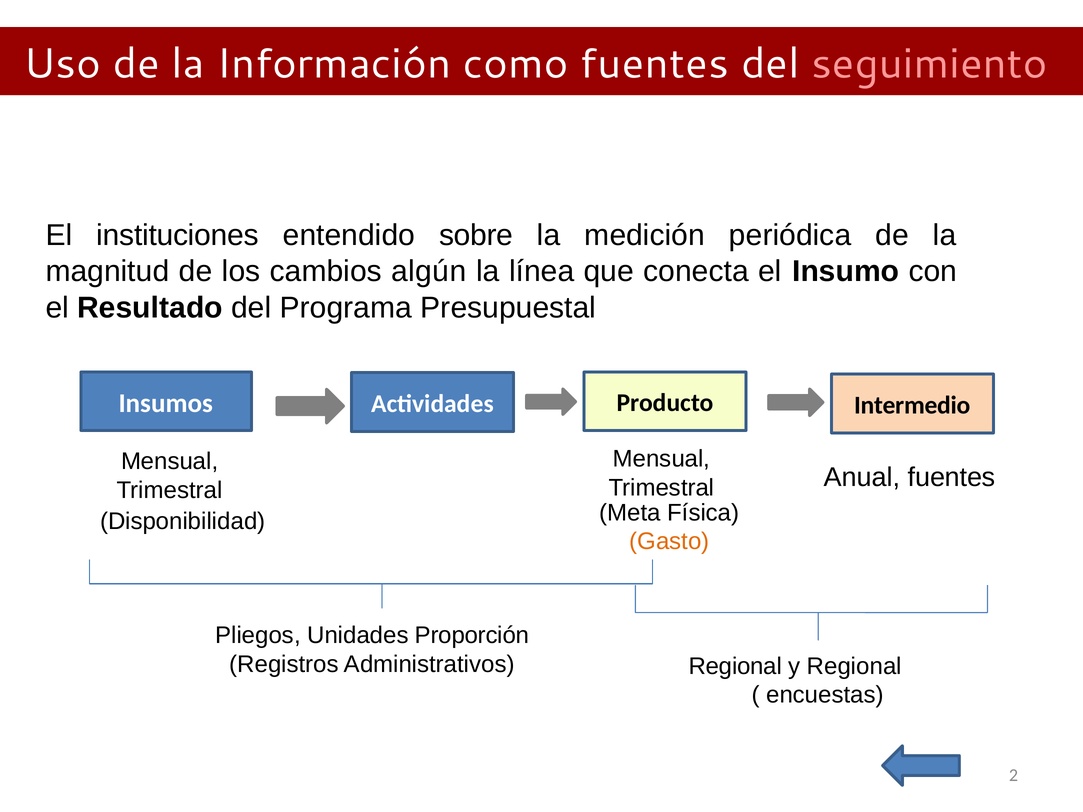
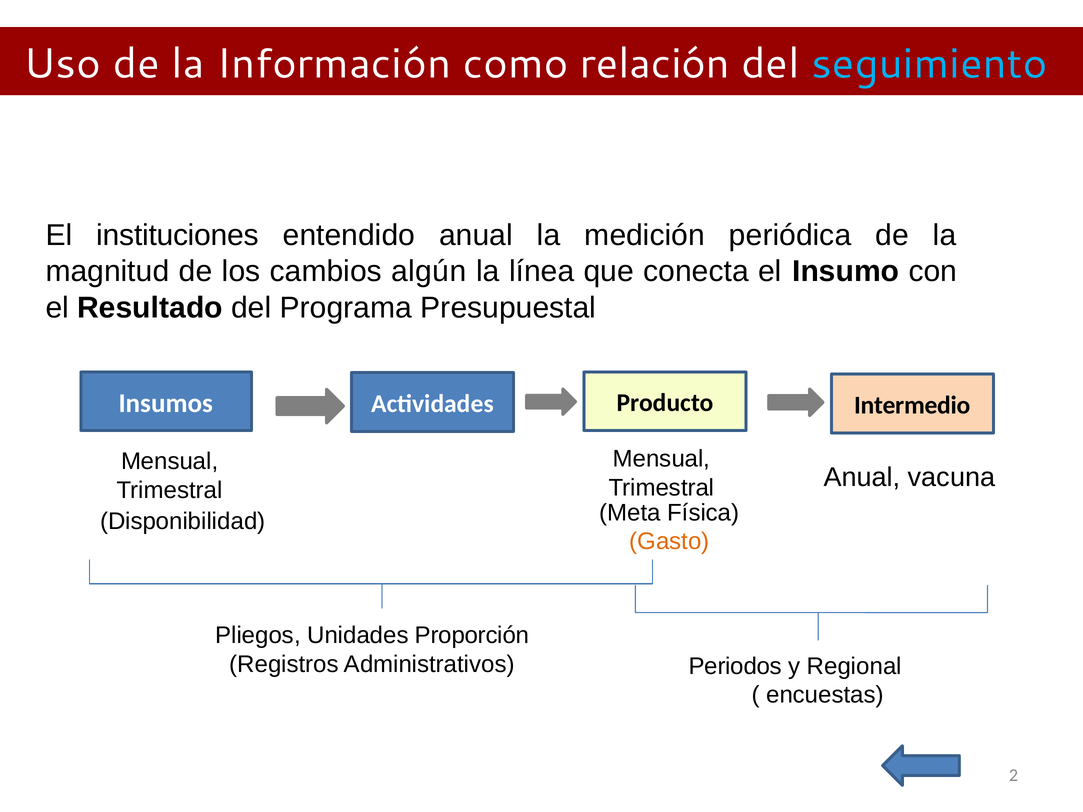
como fuentes: fuentes -> relación
seguimiento colour: pink -> light blue
entendido sobre: sobre -> anual
Anual fuentes: fuentes -> vacuna
Regional at (735, 666): Regional -> Periodos
